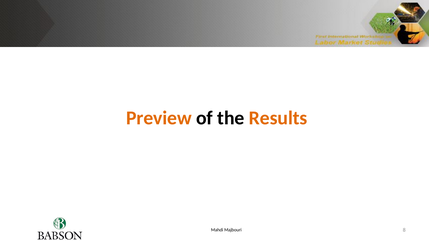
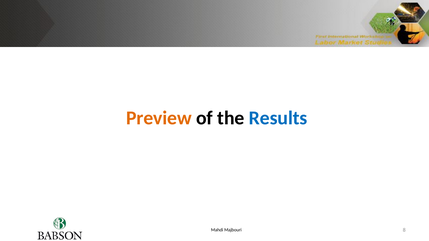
Results colour: orange -> blue
